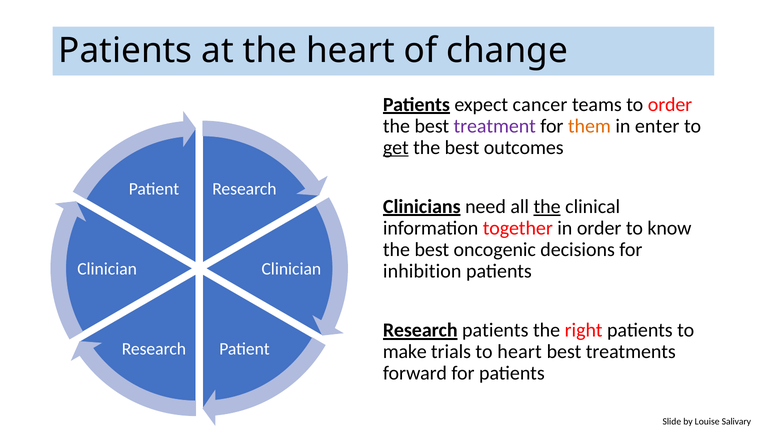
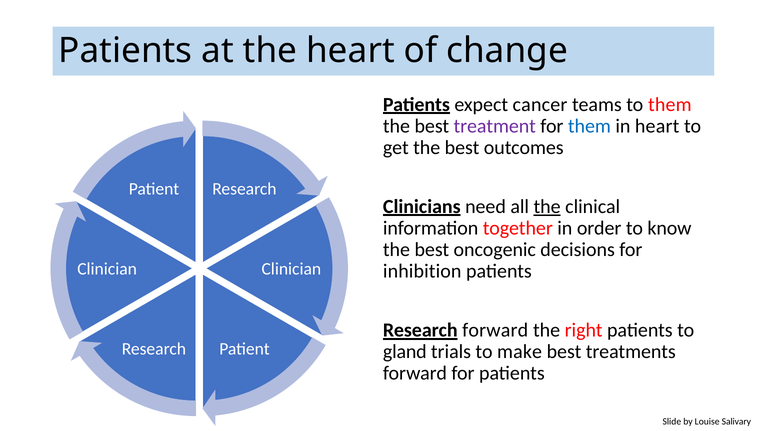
to order: order -> them
them at (589, 126) colour: orange -> blue
in enter: enter -> heart
get underline: present -> none
Research patients: patients -> forward
make: make -> gland
to heart: heart -> make
